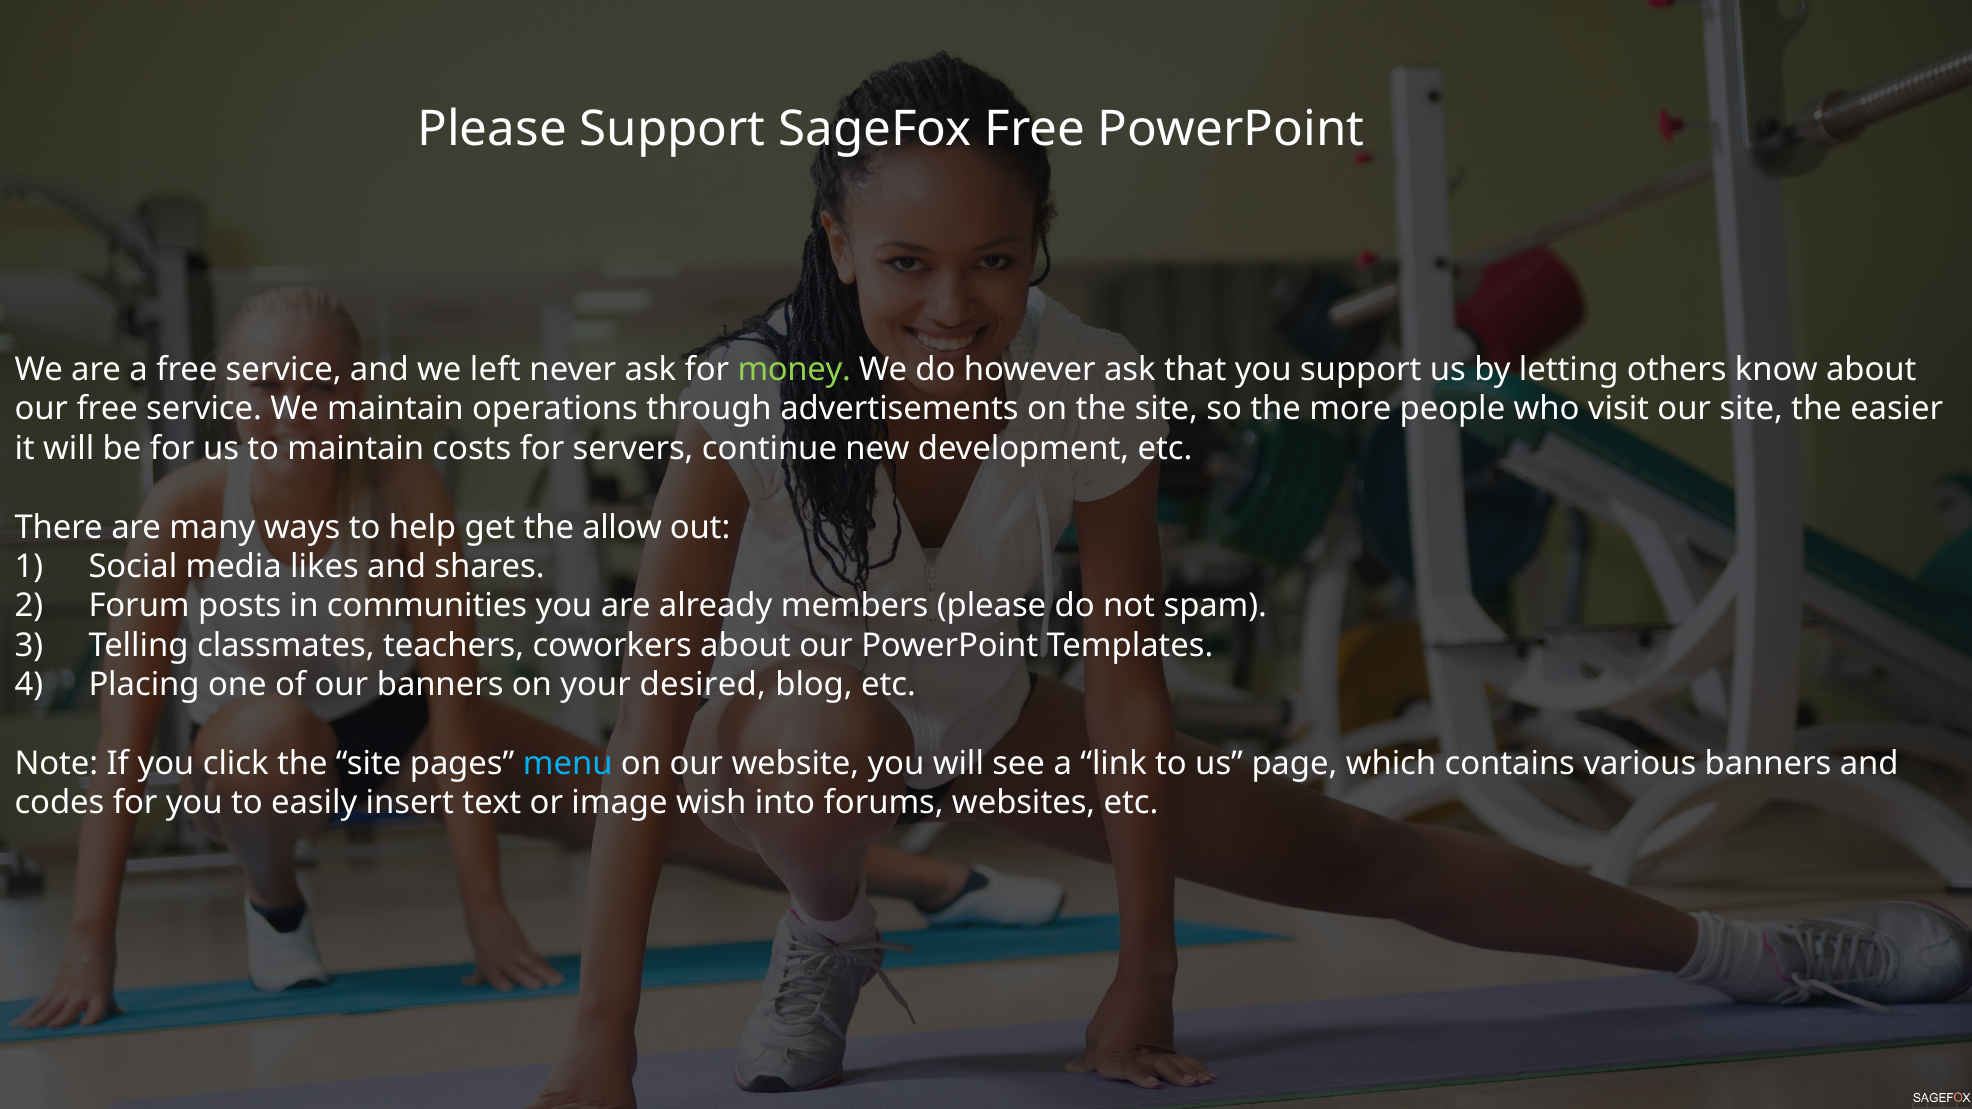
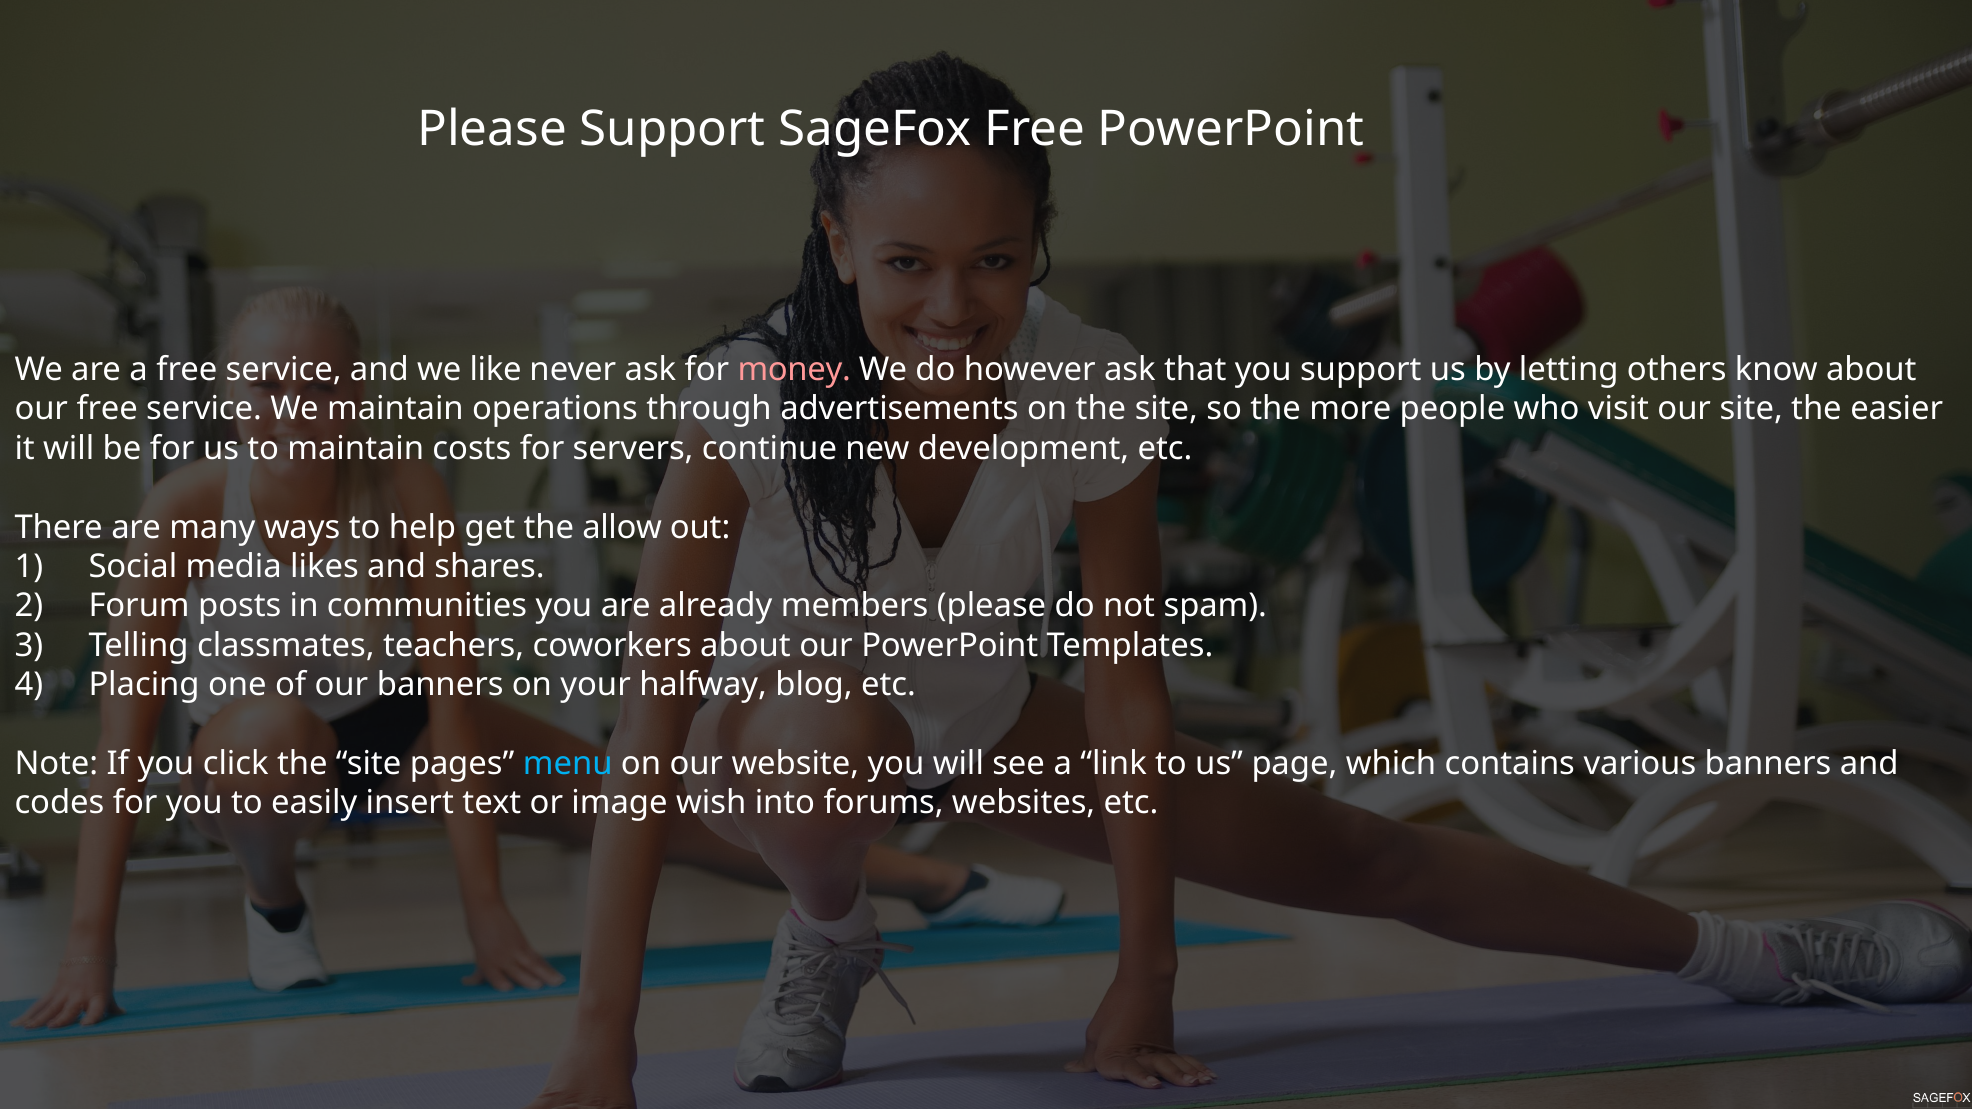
left: left -> like
money colour: light green -> pink
desired: desired -> halfway
